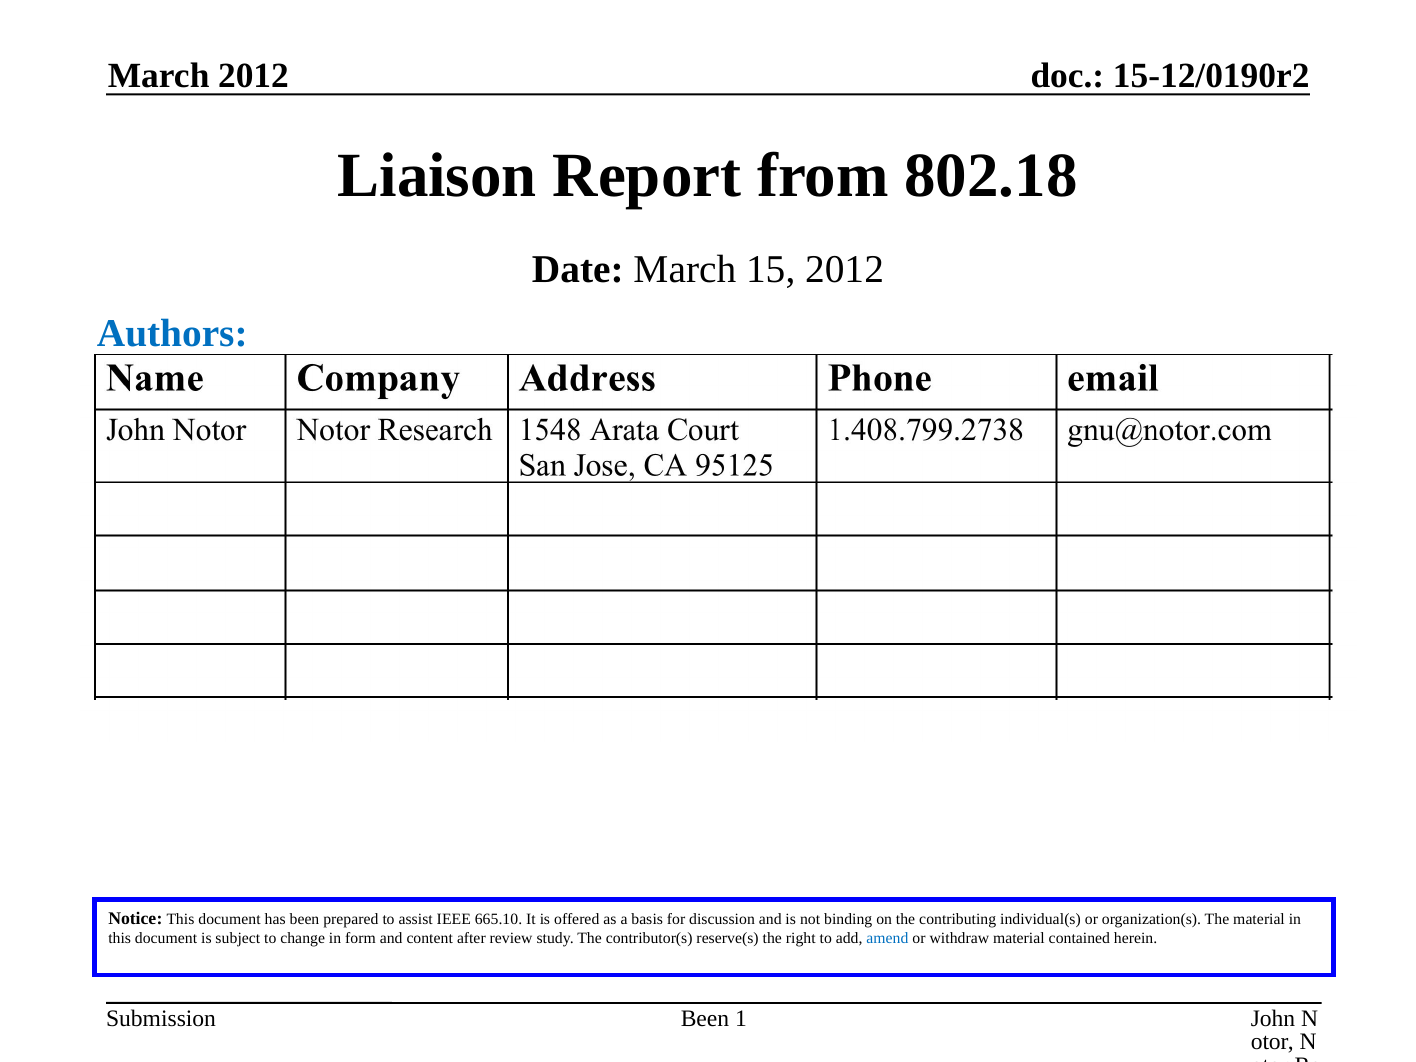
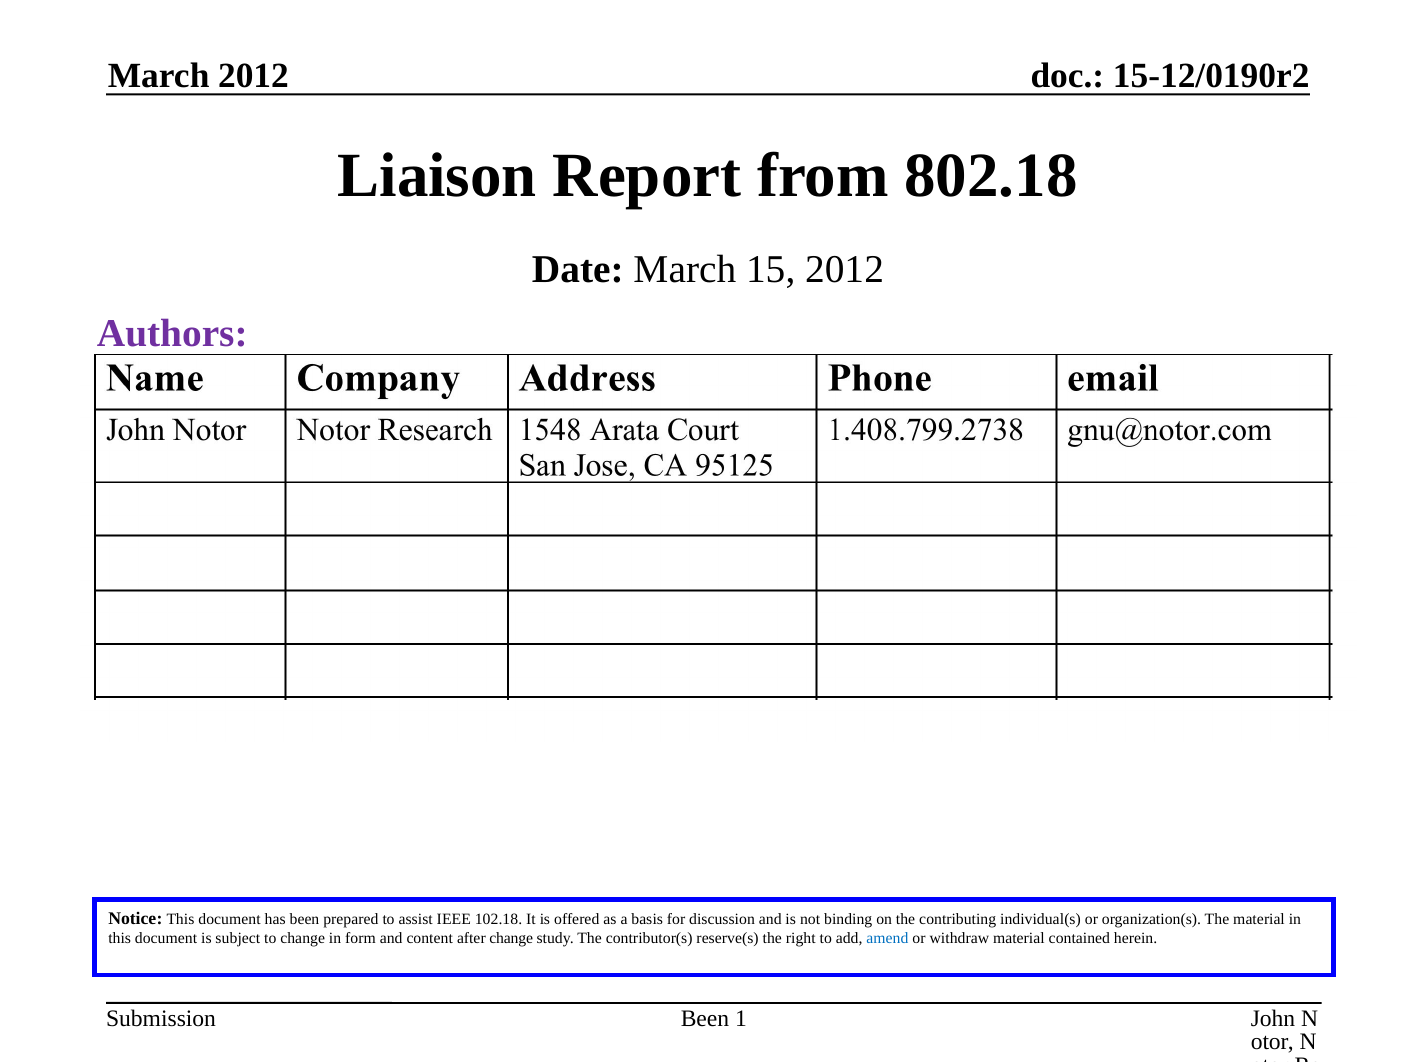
Authors colour: blue -> purple
665.10: 665.10 -> 102.18
after review: review -> change
